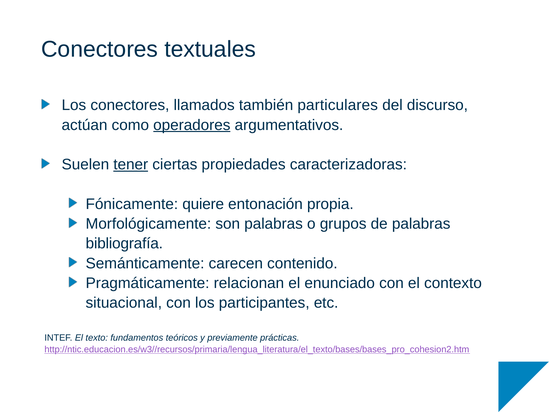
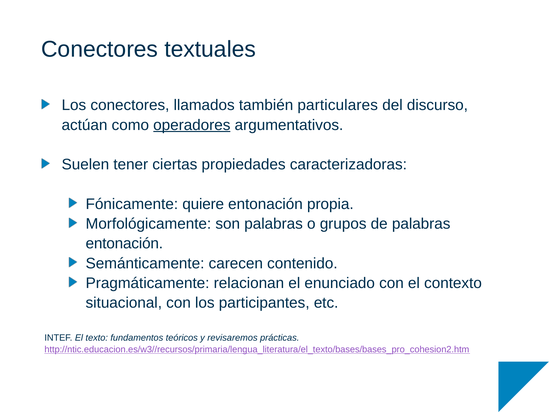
tener underline: present -> none
bibliografía at (124, 243): bibliografía -> entonación
previamente: previamente -> revisaremos
